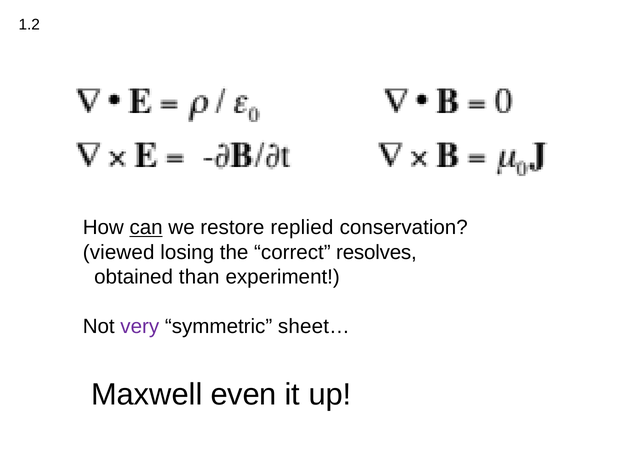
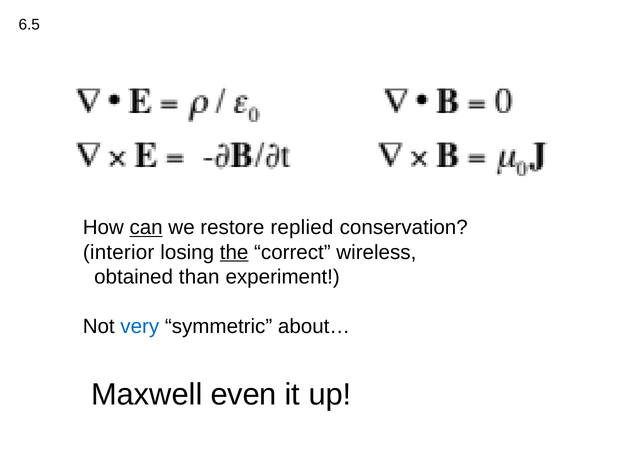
1.2: 1.2 -> 6.5
viewed: viewed -> interior
the underline: none -> present
resolves: resolves -> wireless
very colour: purple -> blue
sheet…: sheet… -> about…
